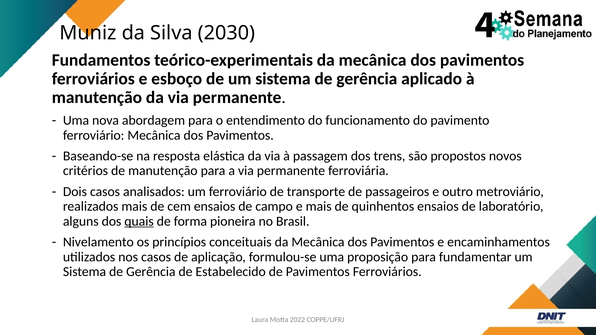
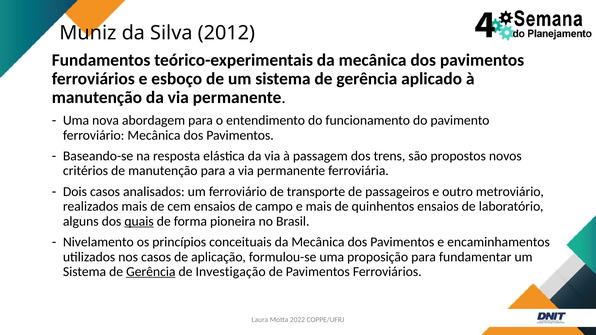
2030: 2030 -> 2012
Gerência at (151, 272) underline: none -> present
Estabelecido: Estabelecido -> Investigação
